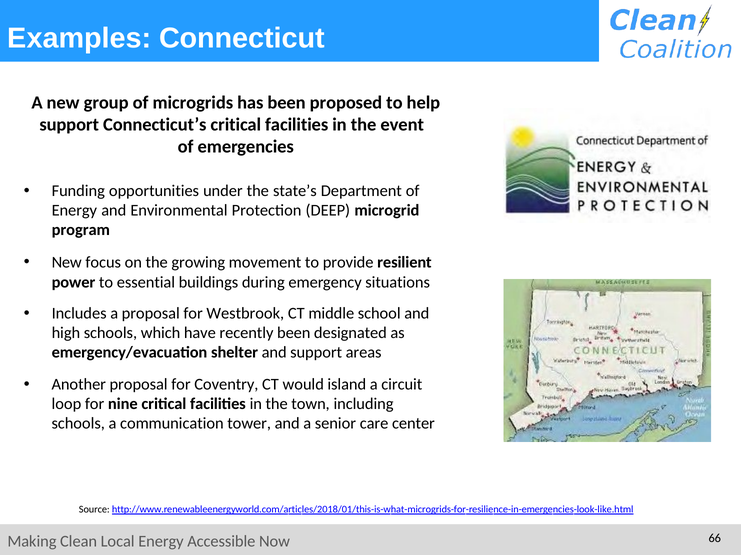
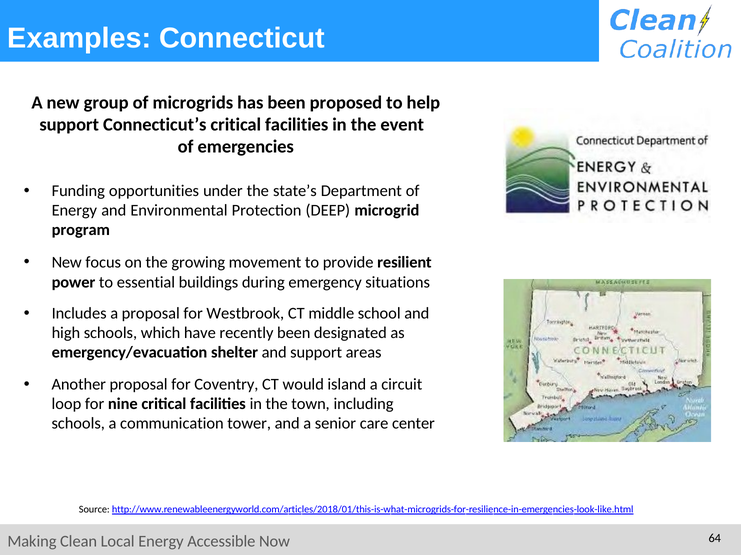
66: 66 -> 64
